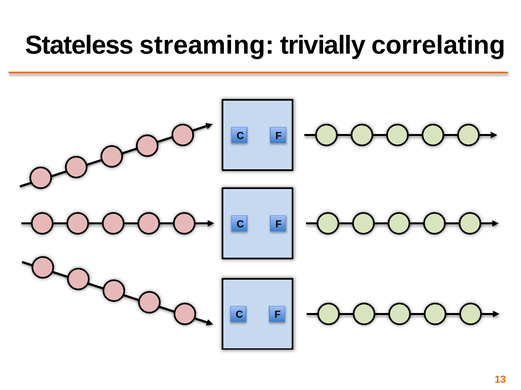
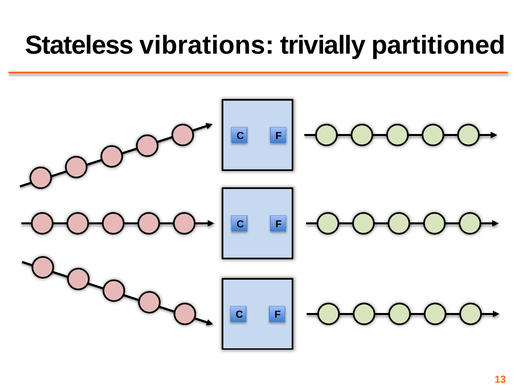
streaming: streaming -> vibrations
correlating: correlating -> partitioned
